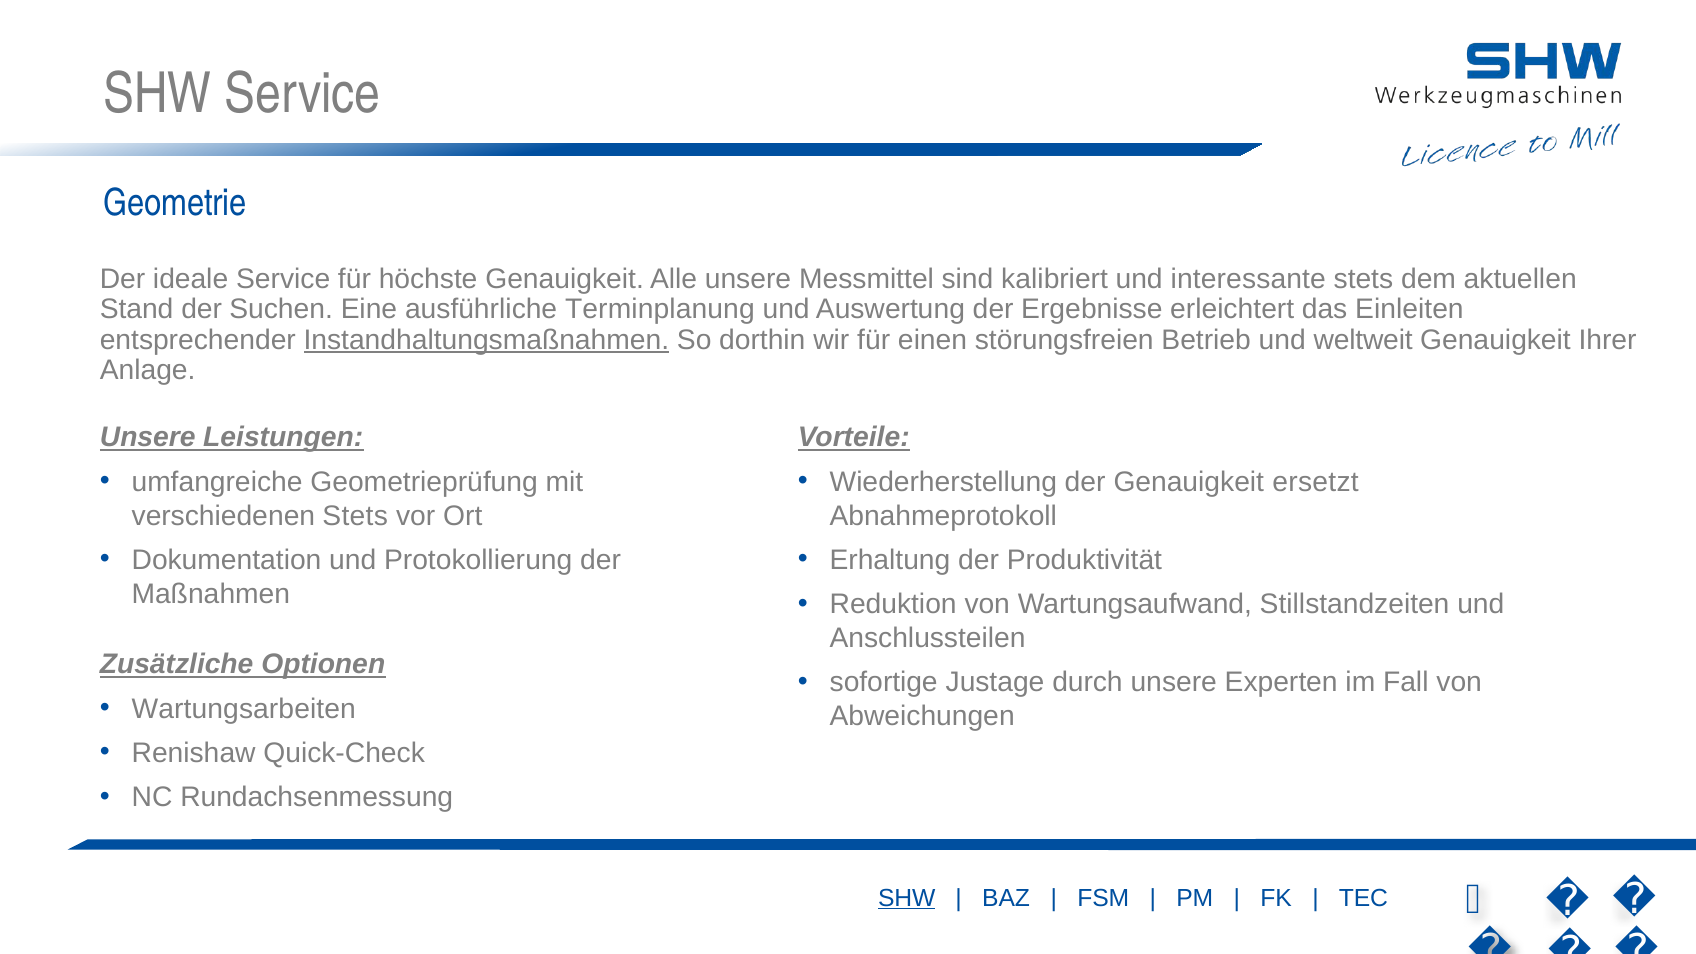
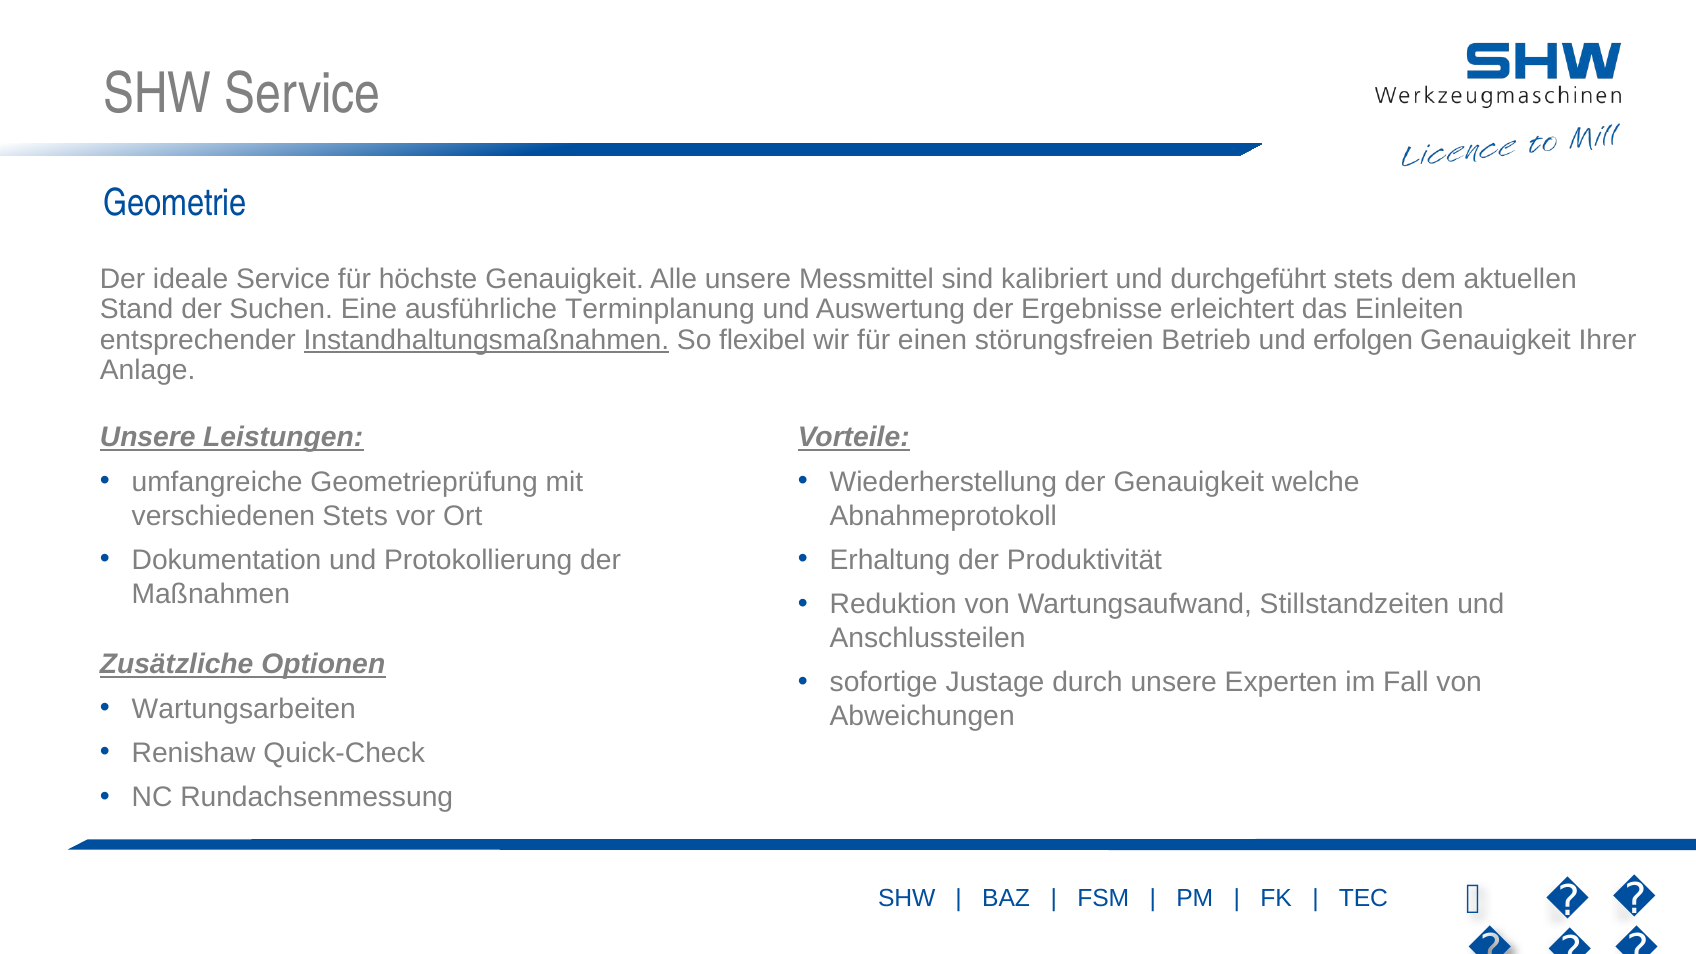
interessante: interessante -> durchgeführt
dorthin: dorthin -> flexibel
weltweit: weltweit -> erfolgen
ersetzt: ersetzt -> welche
SHW at (907, 898) underline: present -> none
